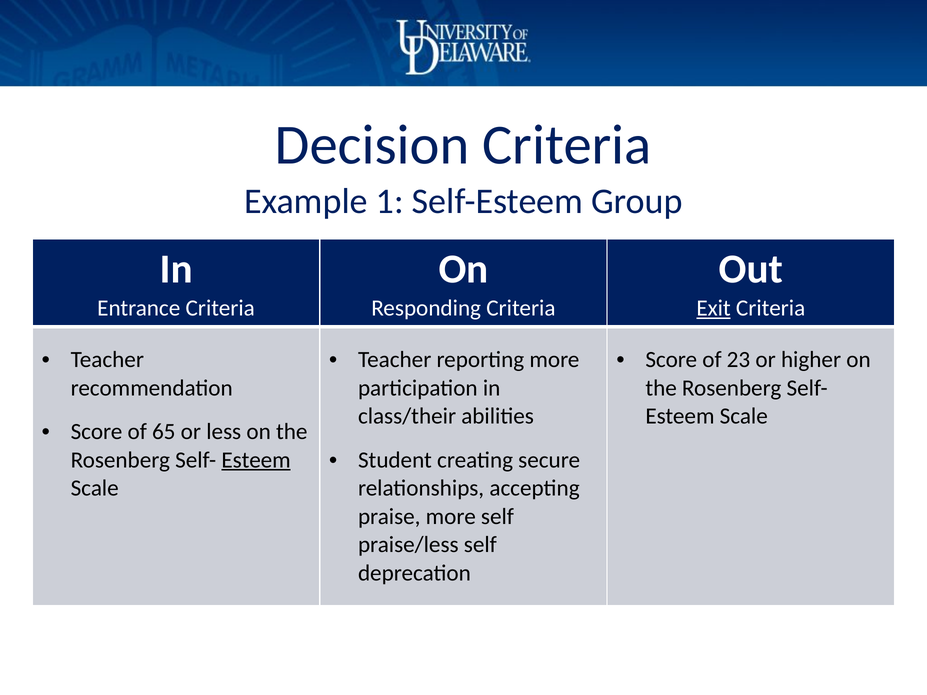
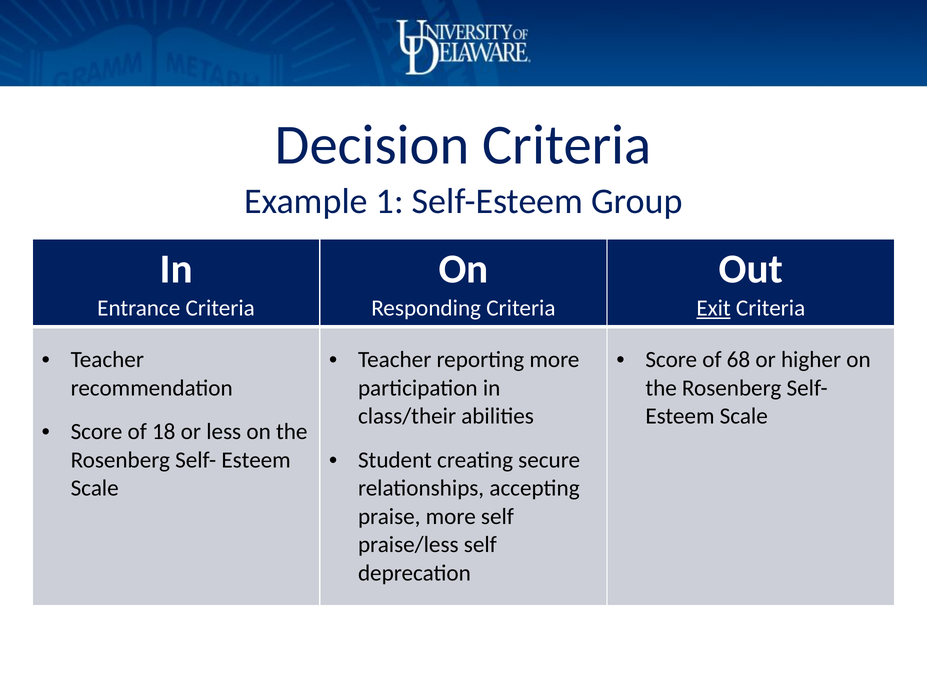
23: 23 -> 68
65: 65 -> 18
Esteem at (256, 460) underline: present -> none
